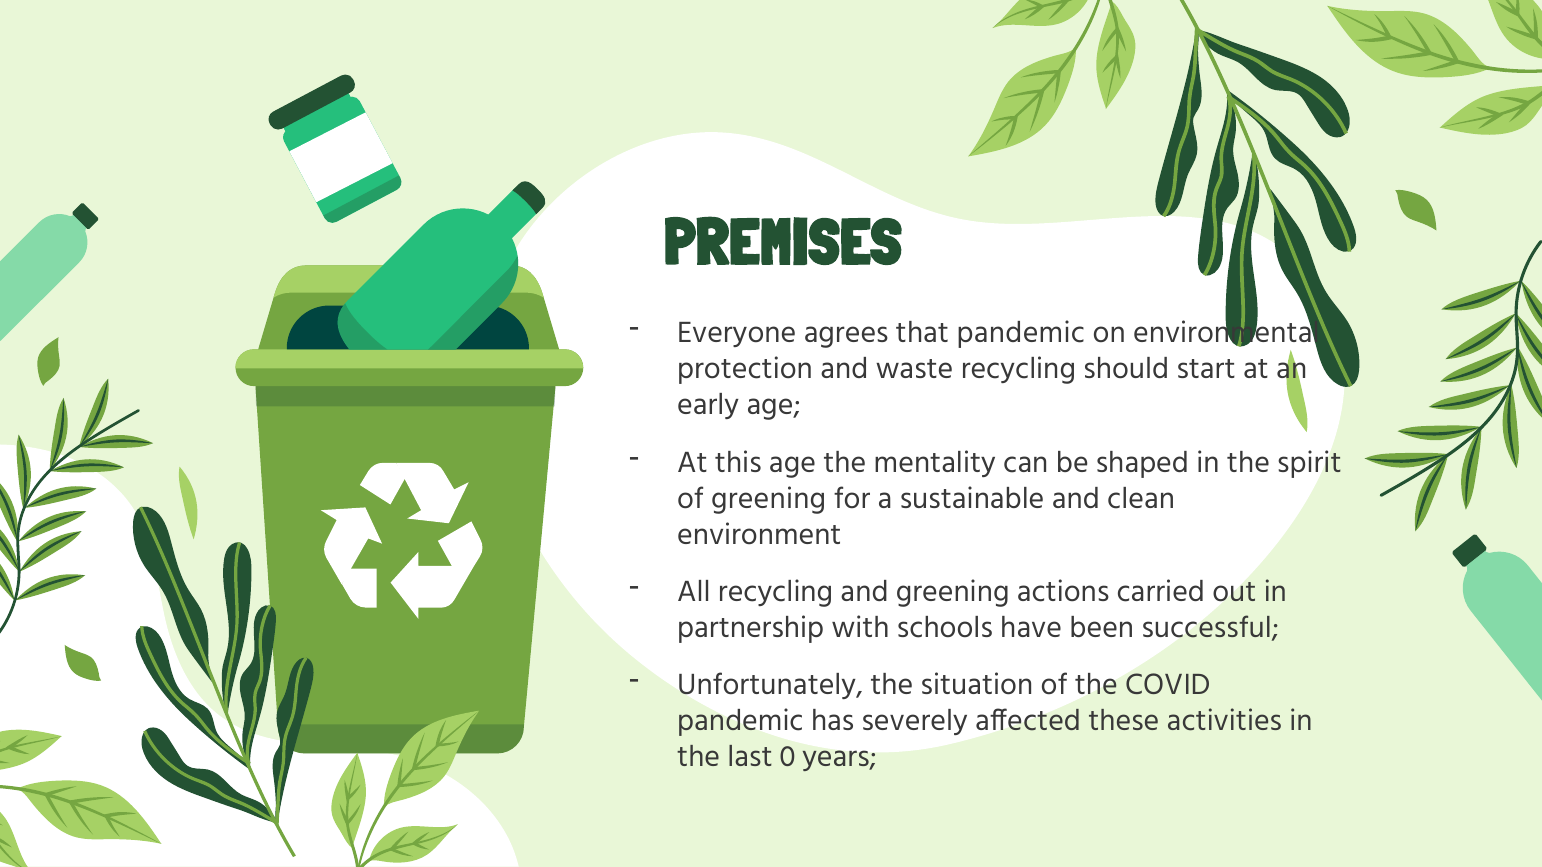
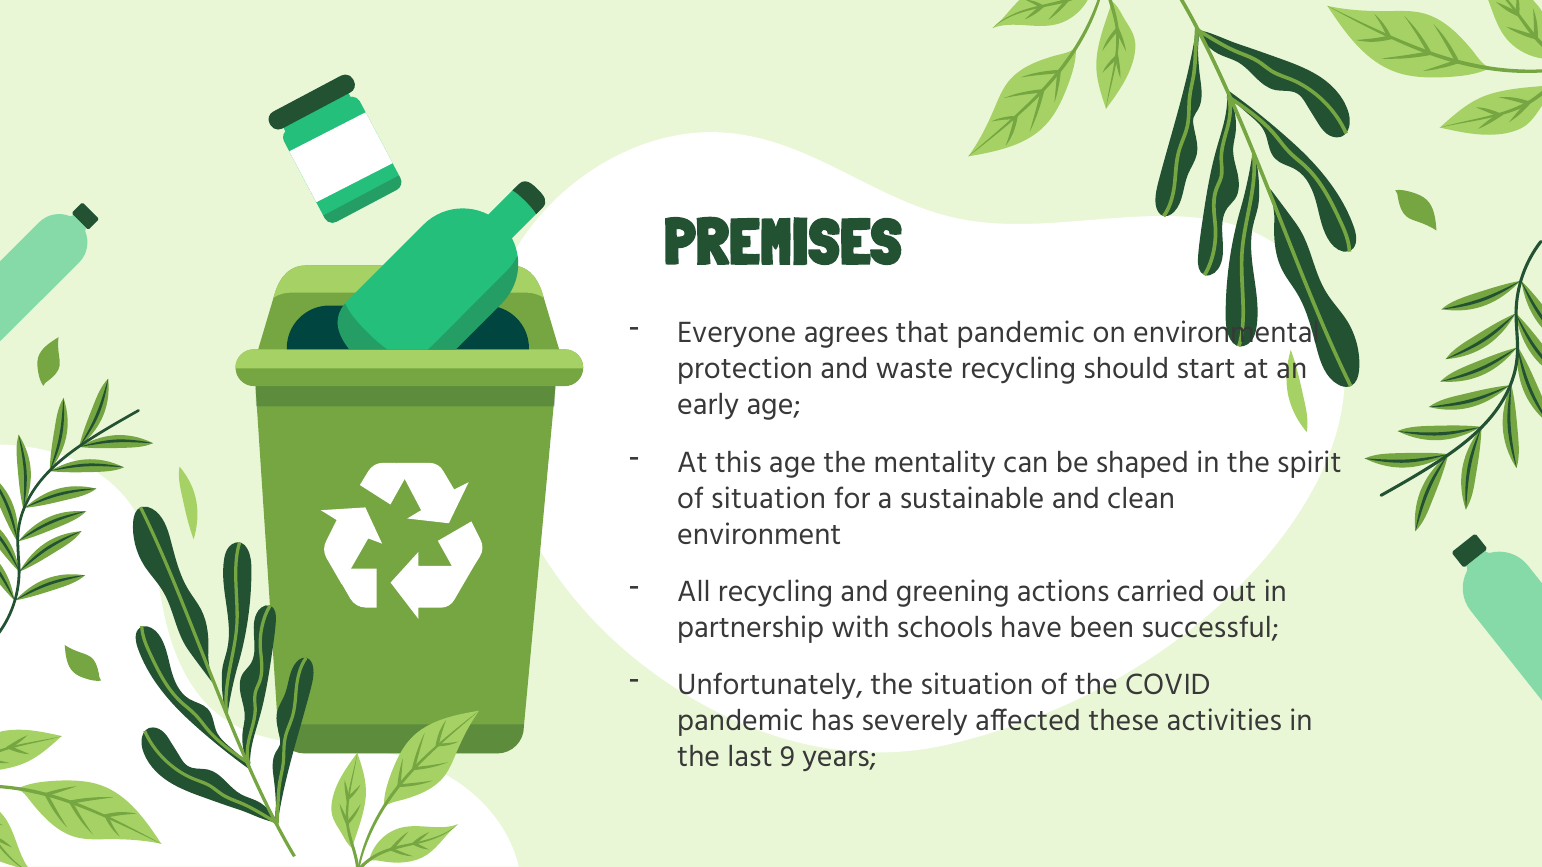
of greening: greening -> situation
0: 0 -> 9
